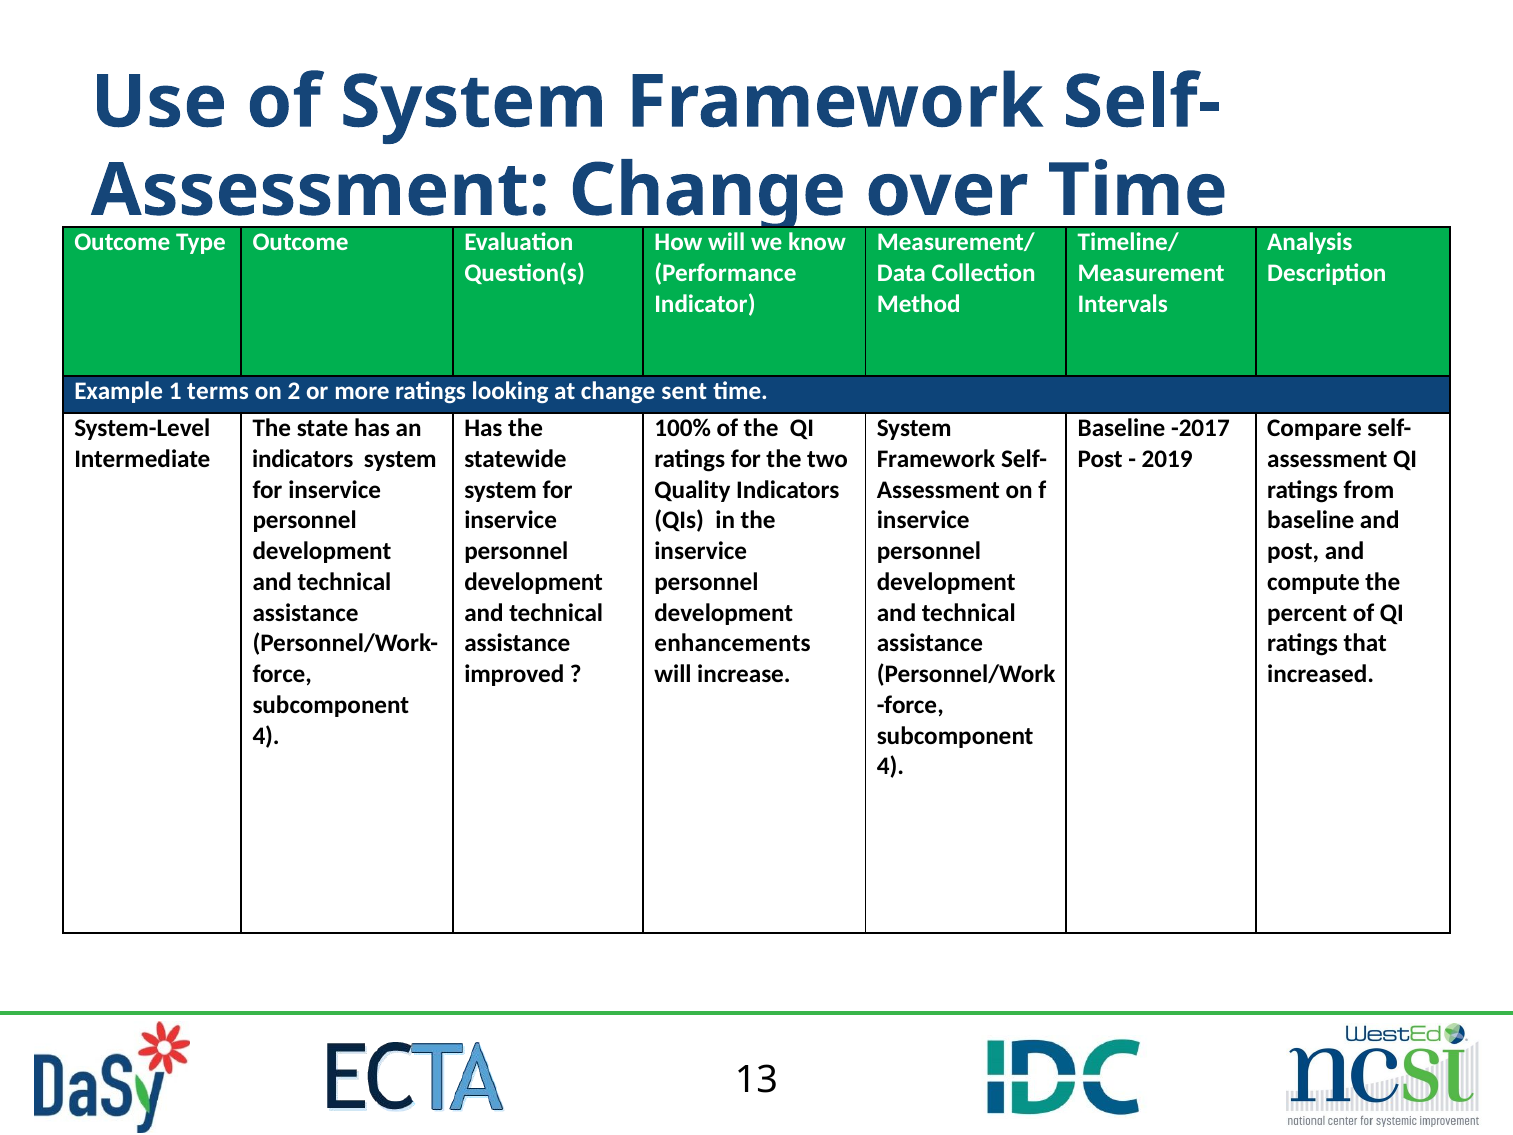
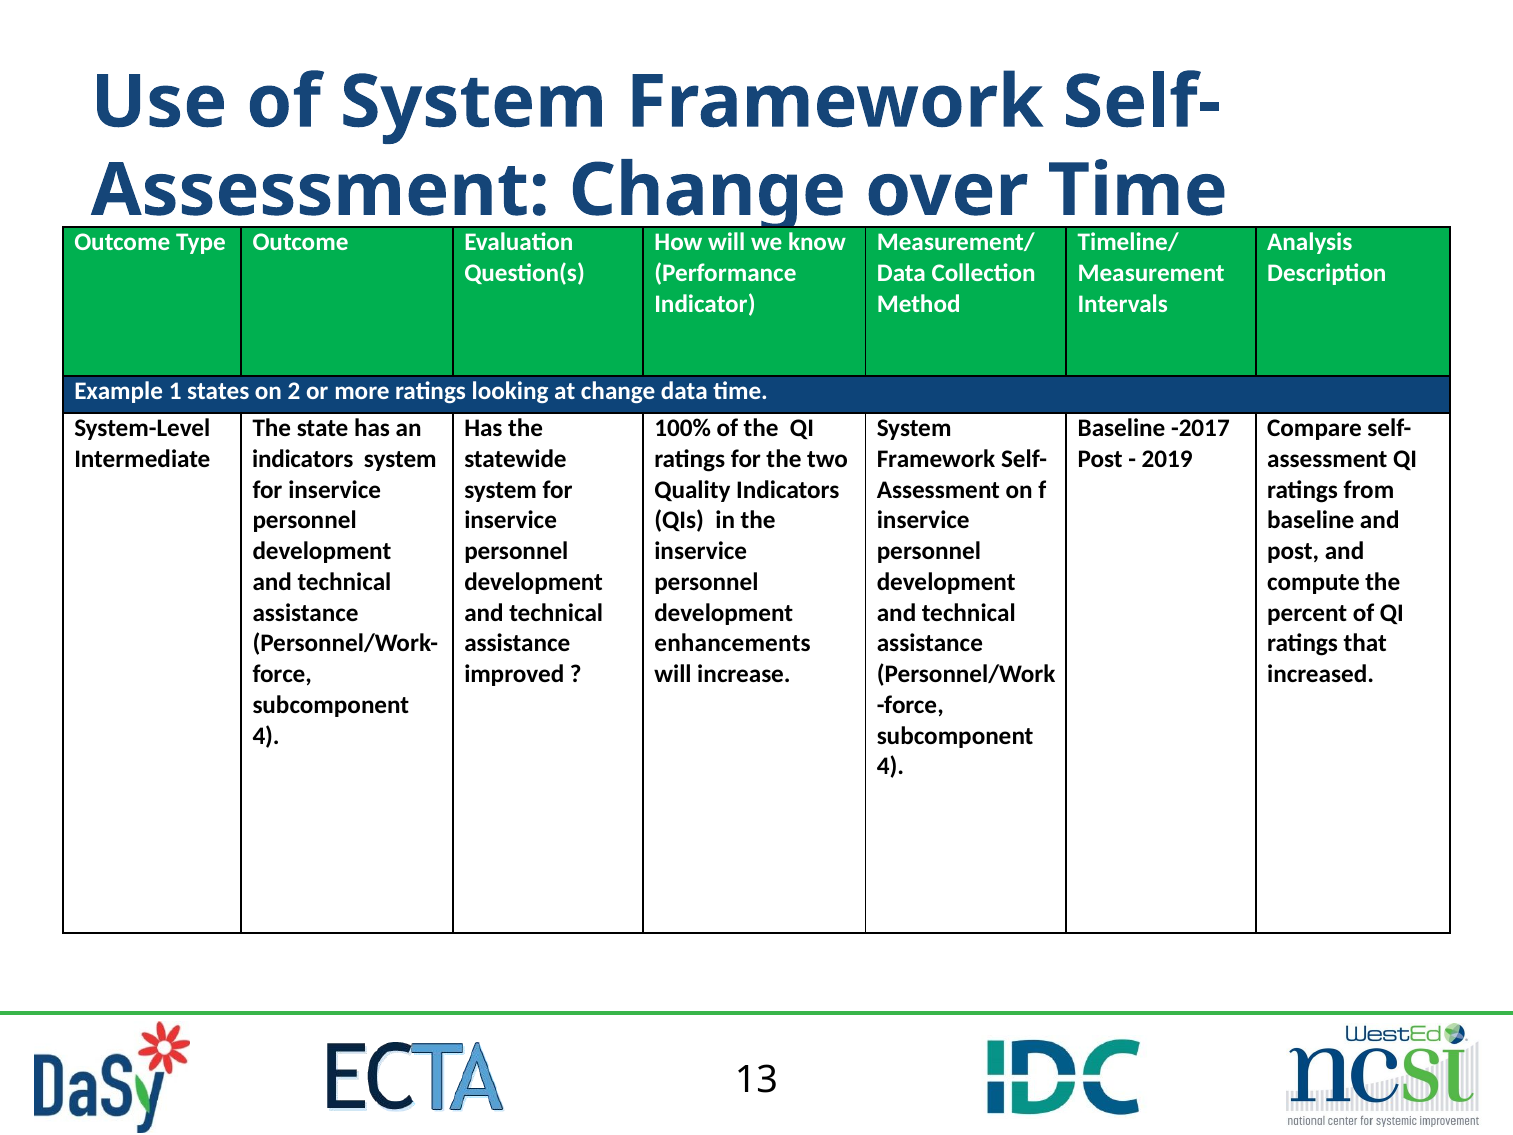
terms: terms -> states
change sent: sent -> data
